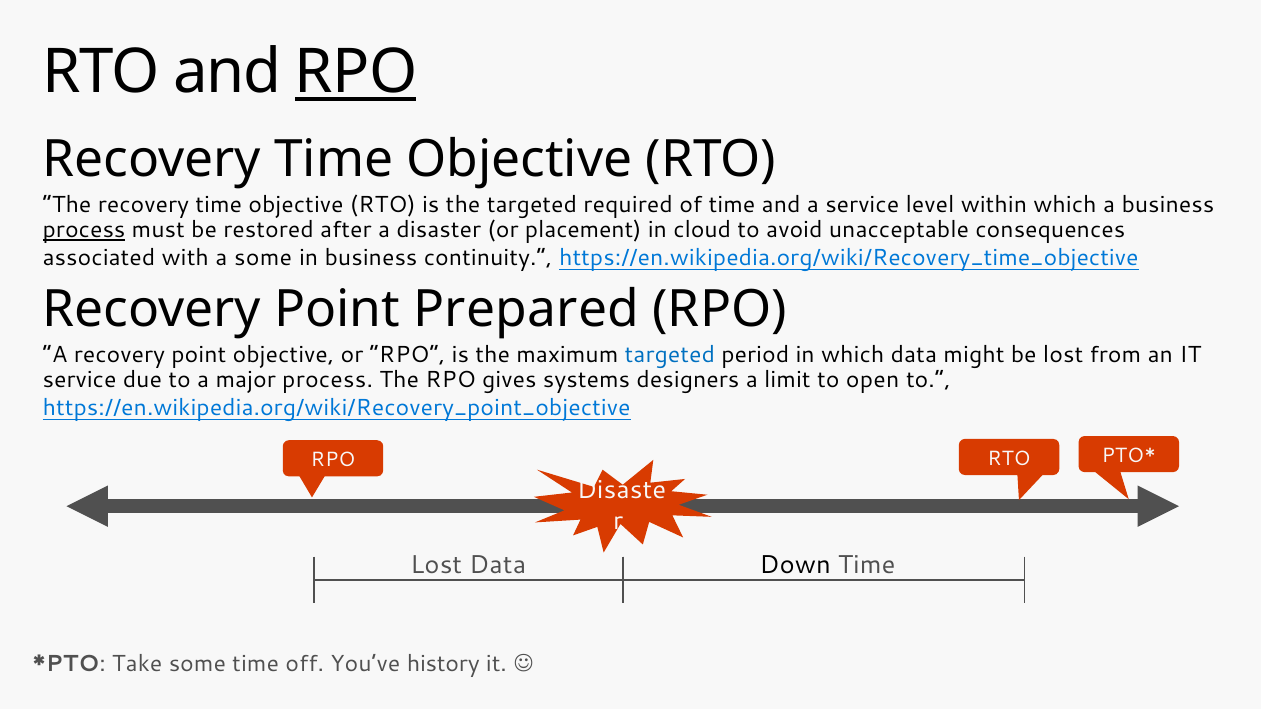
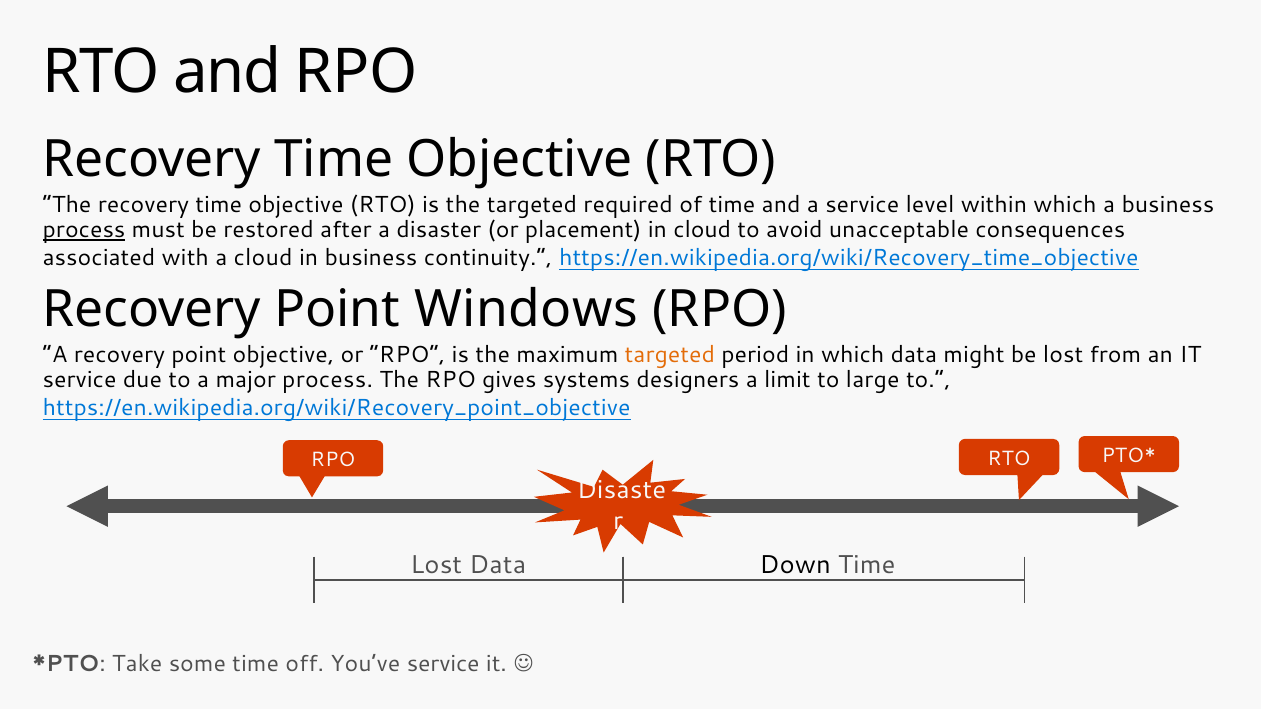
RPO at (356, 72) underline: present -> none
a some: some -> cloud
Prepared: Prepared -> Windows
targeted at (670, 355) colour: blue -> orange
open: open -> large
You’ve history: history -> service
